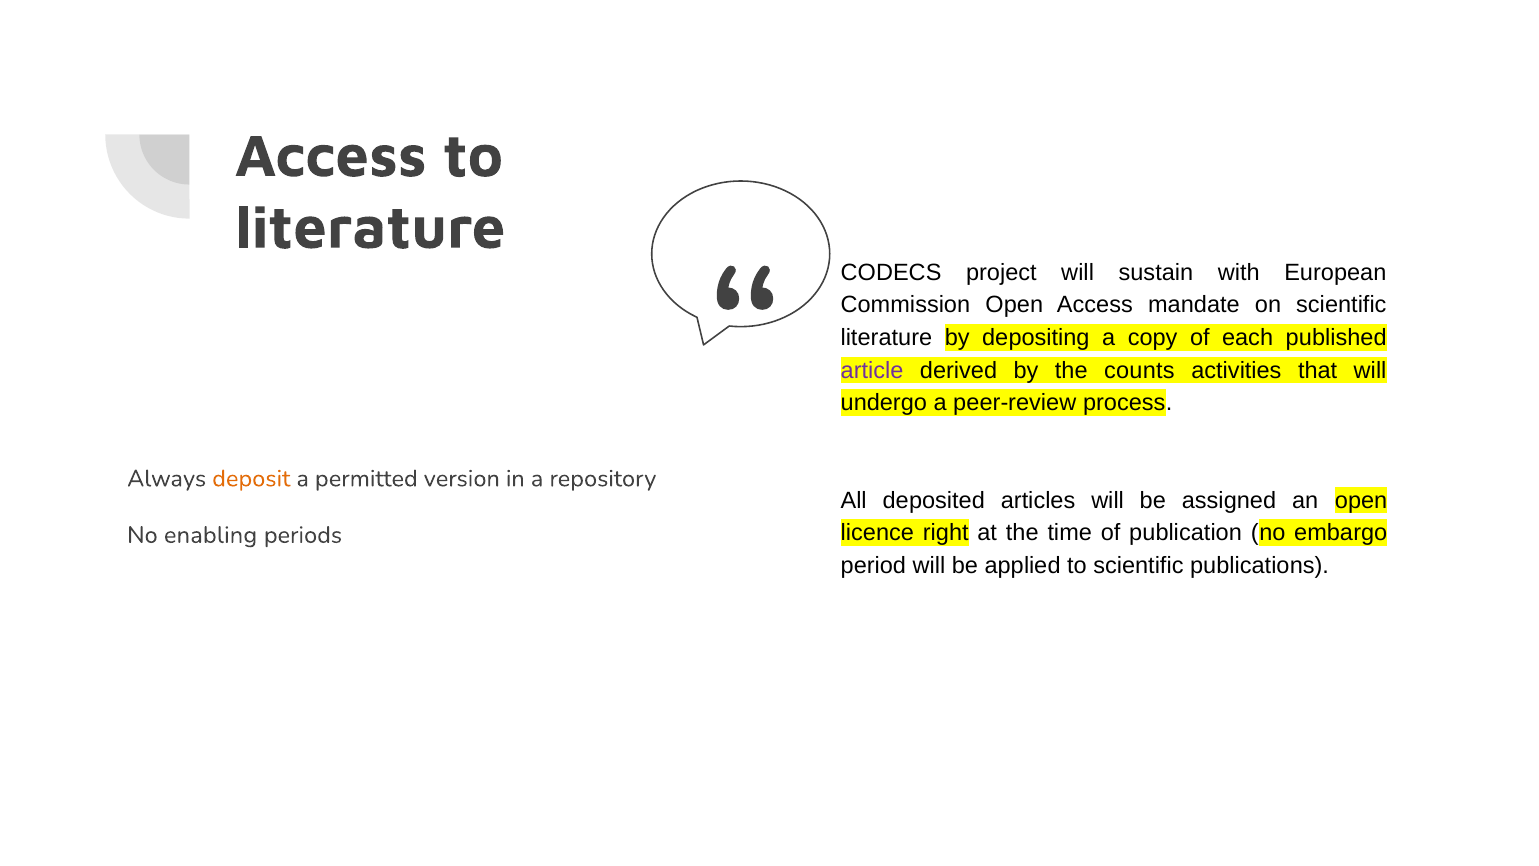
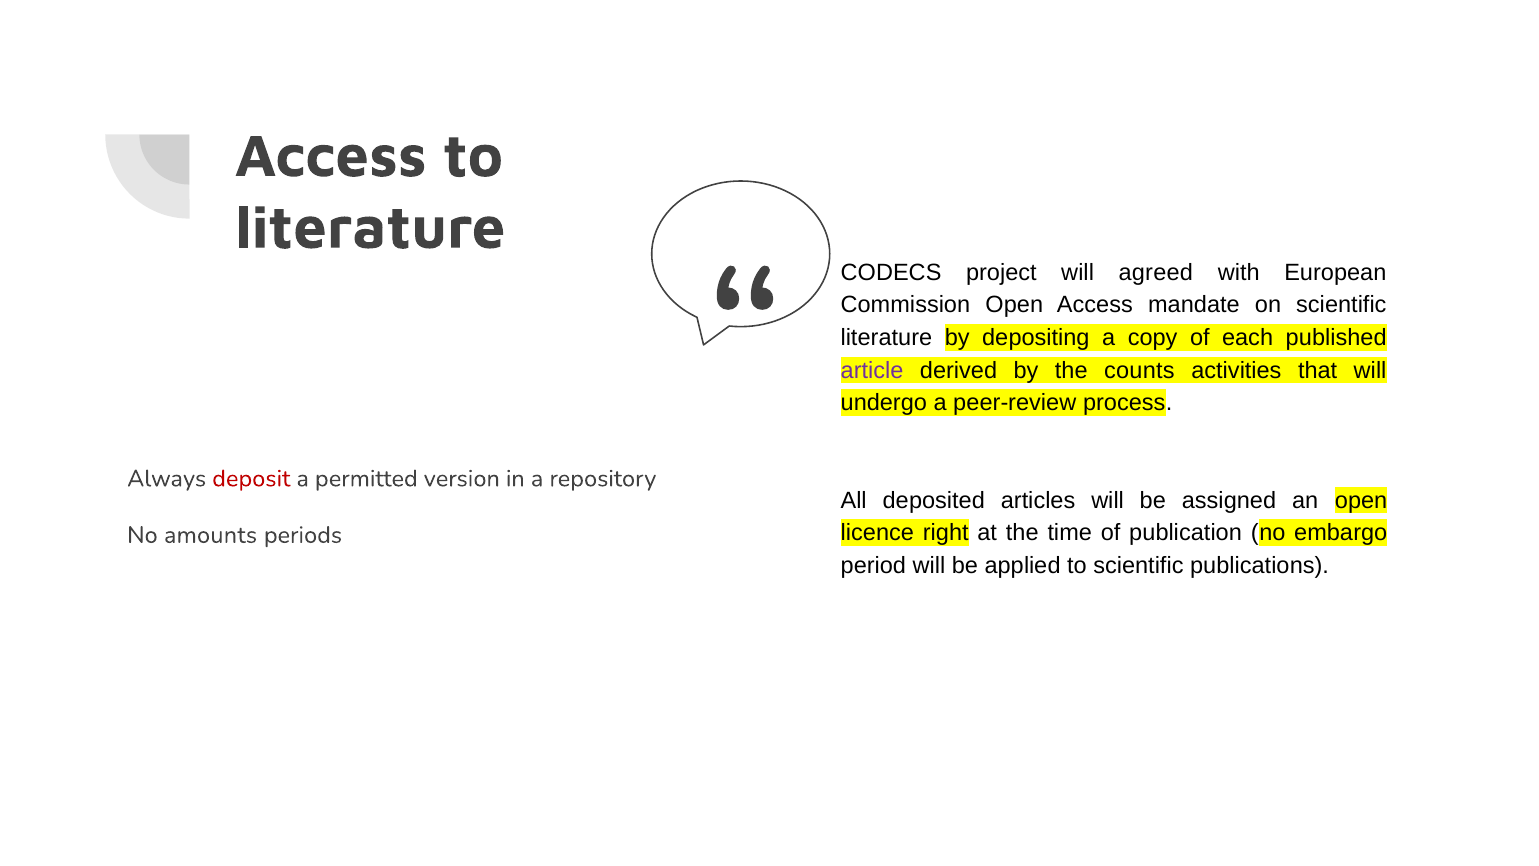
sustain: sustain -> agreed
deposit colour: orange -> red
enabling: enabling -> amounts
